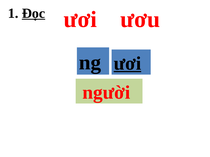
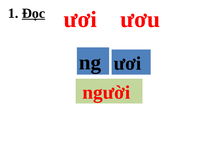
ươi at (127, 64) underline: present -> none
